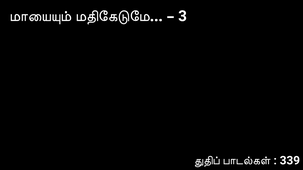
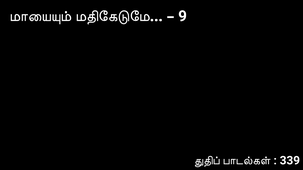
3: 3 -> 9
